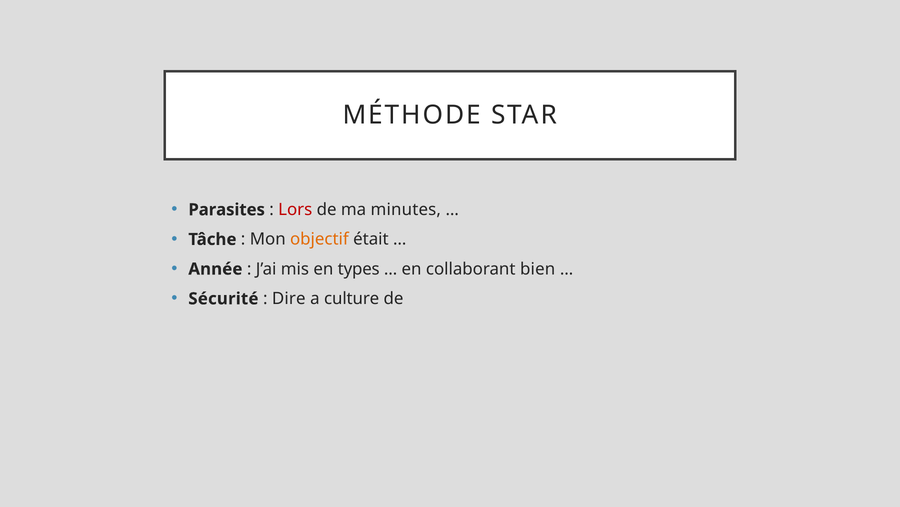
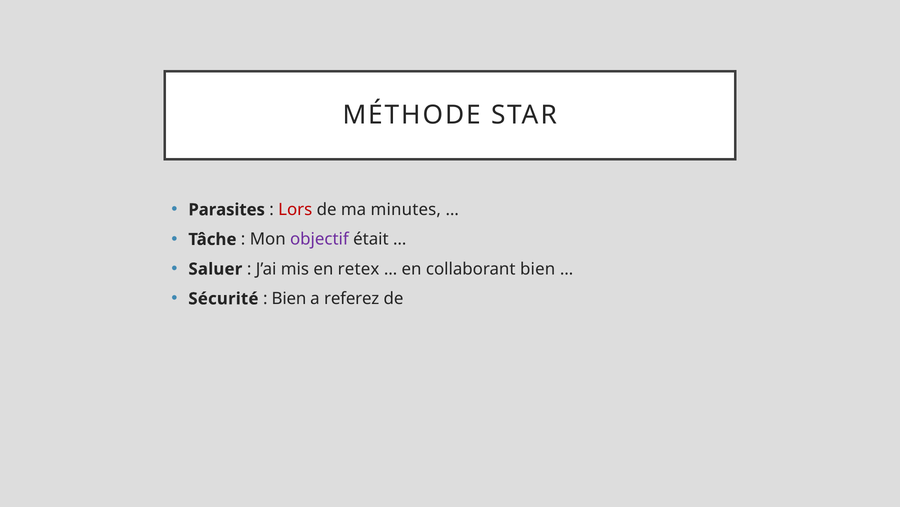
objectif colour: orange -> purple
Année: Année -> Saluer
types: types -> retex
Dire at (289, 298): Dire -> Bien
culture: culture -> referez
